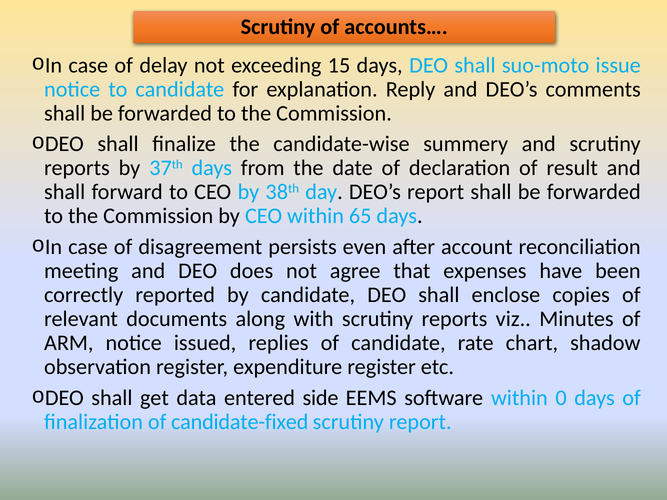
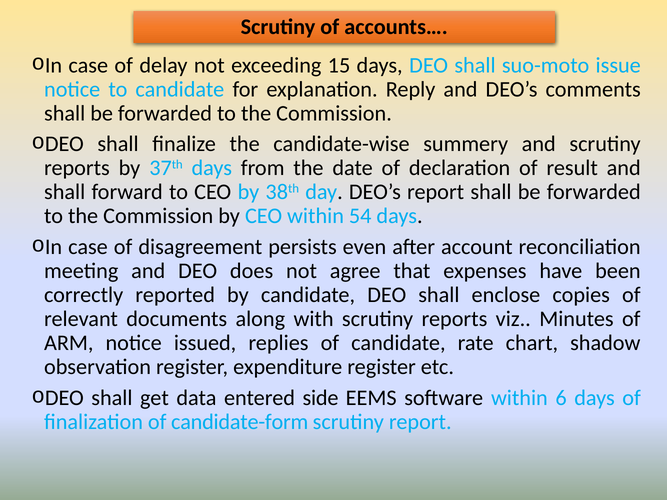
65: 65 -> 54
0: 0 -> 6
candidate-fixed: candidate-fixed -> candidate-form
